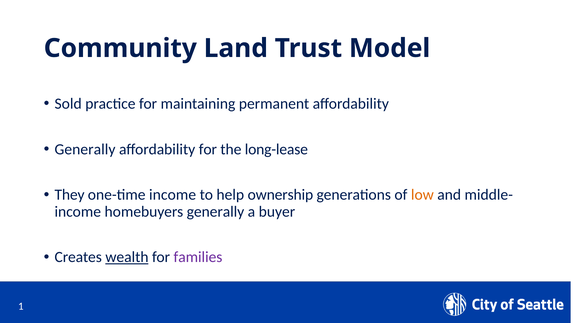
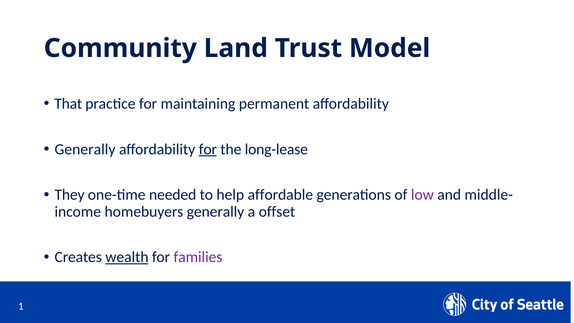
Sold: Sold -> That
for at (208, 149) underline: none -> present
one-time income: income -> needed
ownership: ownership -> affordable
low colour: orange -> purple
buyer: buyer -> offset
